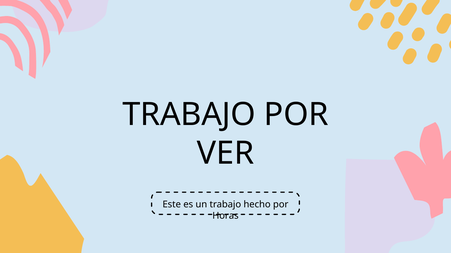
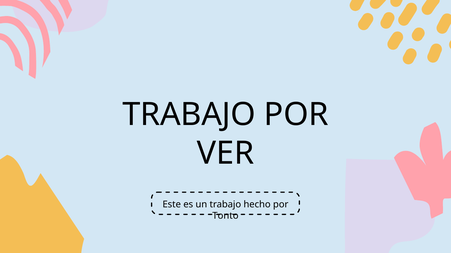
Horas: Horas -> Tonto
